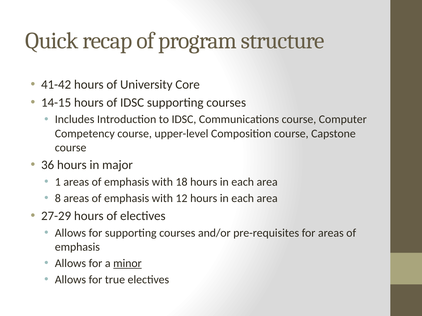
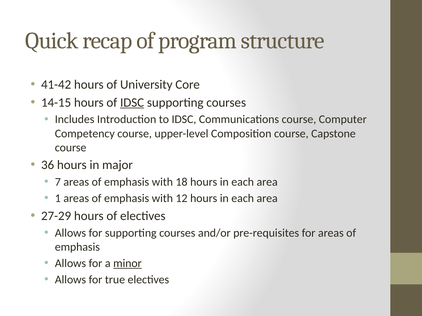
IDSC at (132, 103) underline: none -> present
1: 1 -> 7
8: 8 -> 1
